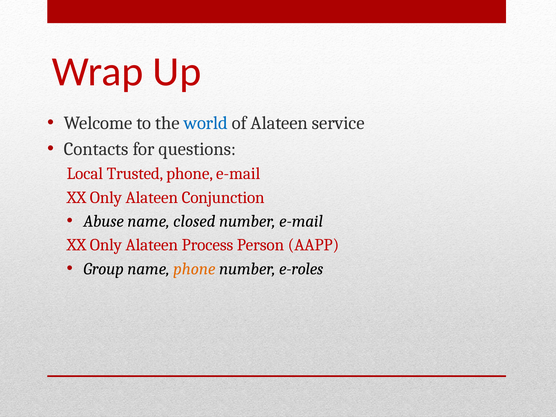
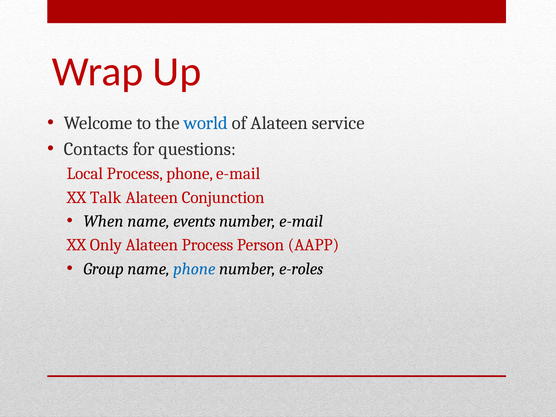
Local Trusted: Trusted -> Process
Only at (106, 197): Only -> Talk
Abuse: Abuse -> When
closed: closed -> events
phone at (194, 269) colour: orange -> blue
